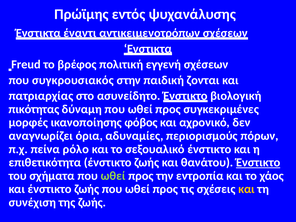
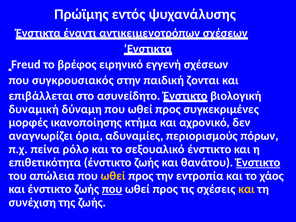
πολιτική: πολιτική -> ειρηνικό
πατριαρχίας: πατριαρχίας -> επιβάλλεται
πικότητας: πικότητας -> δυναμική
φόβος: φόβος -> κτήμα
σχήματα: σχήματα -> απώλεια
ωθεί at (113, 176) colour: light green -> yellow
που at (112, 189) underline: none -> present
